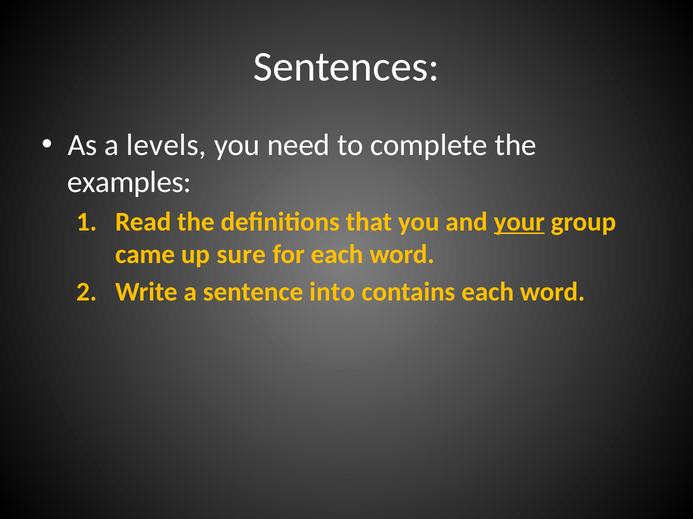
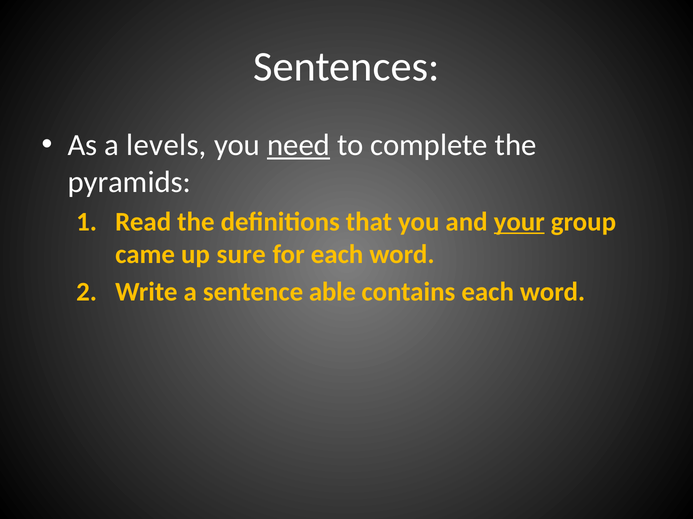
need underline: none -> present
examples: examples -> pyramids
into: into -> able
